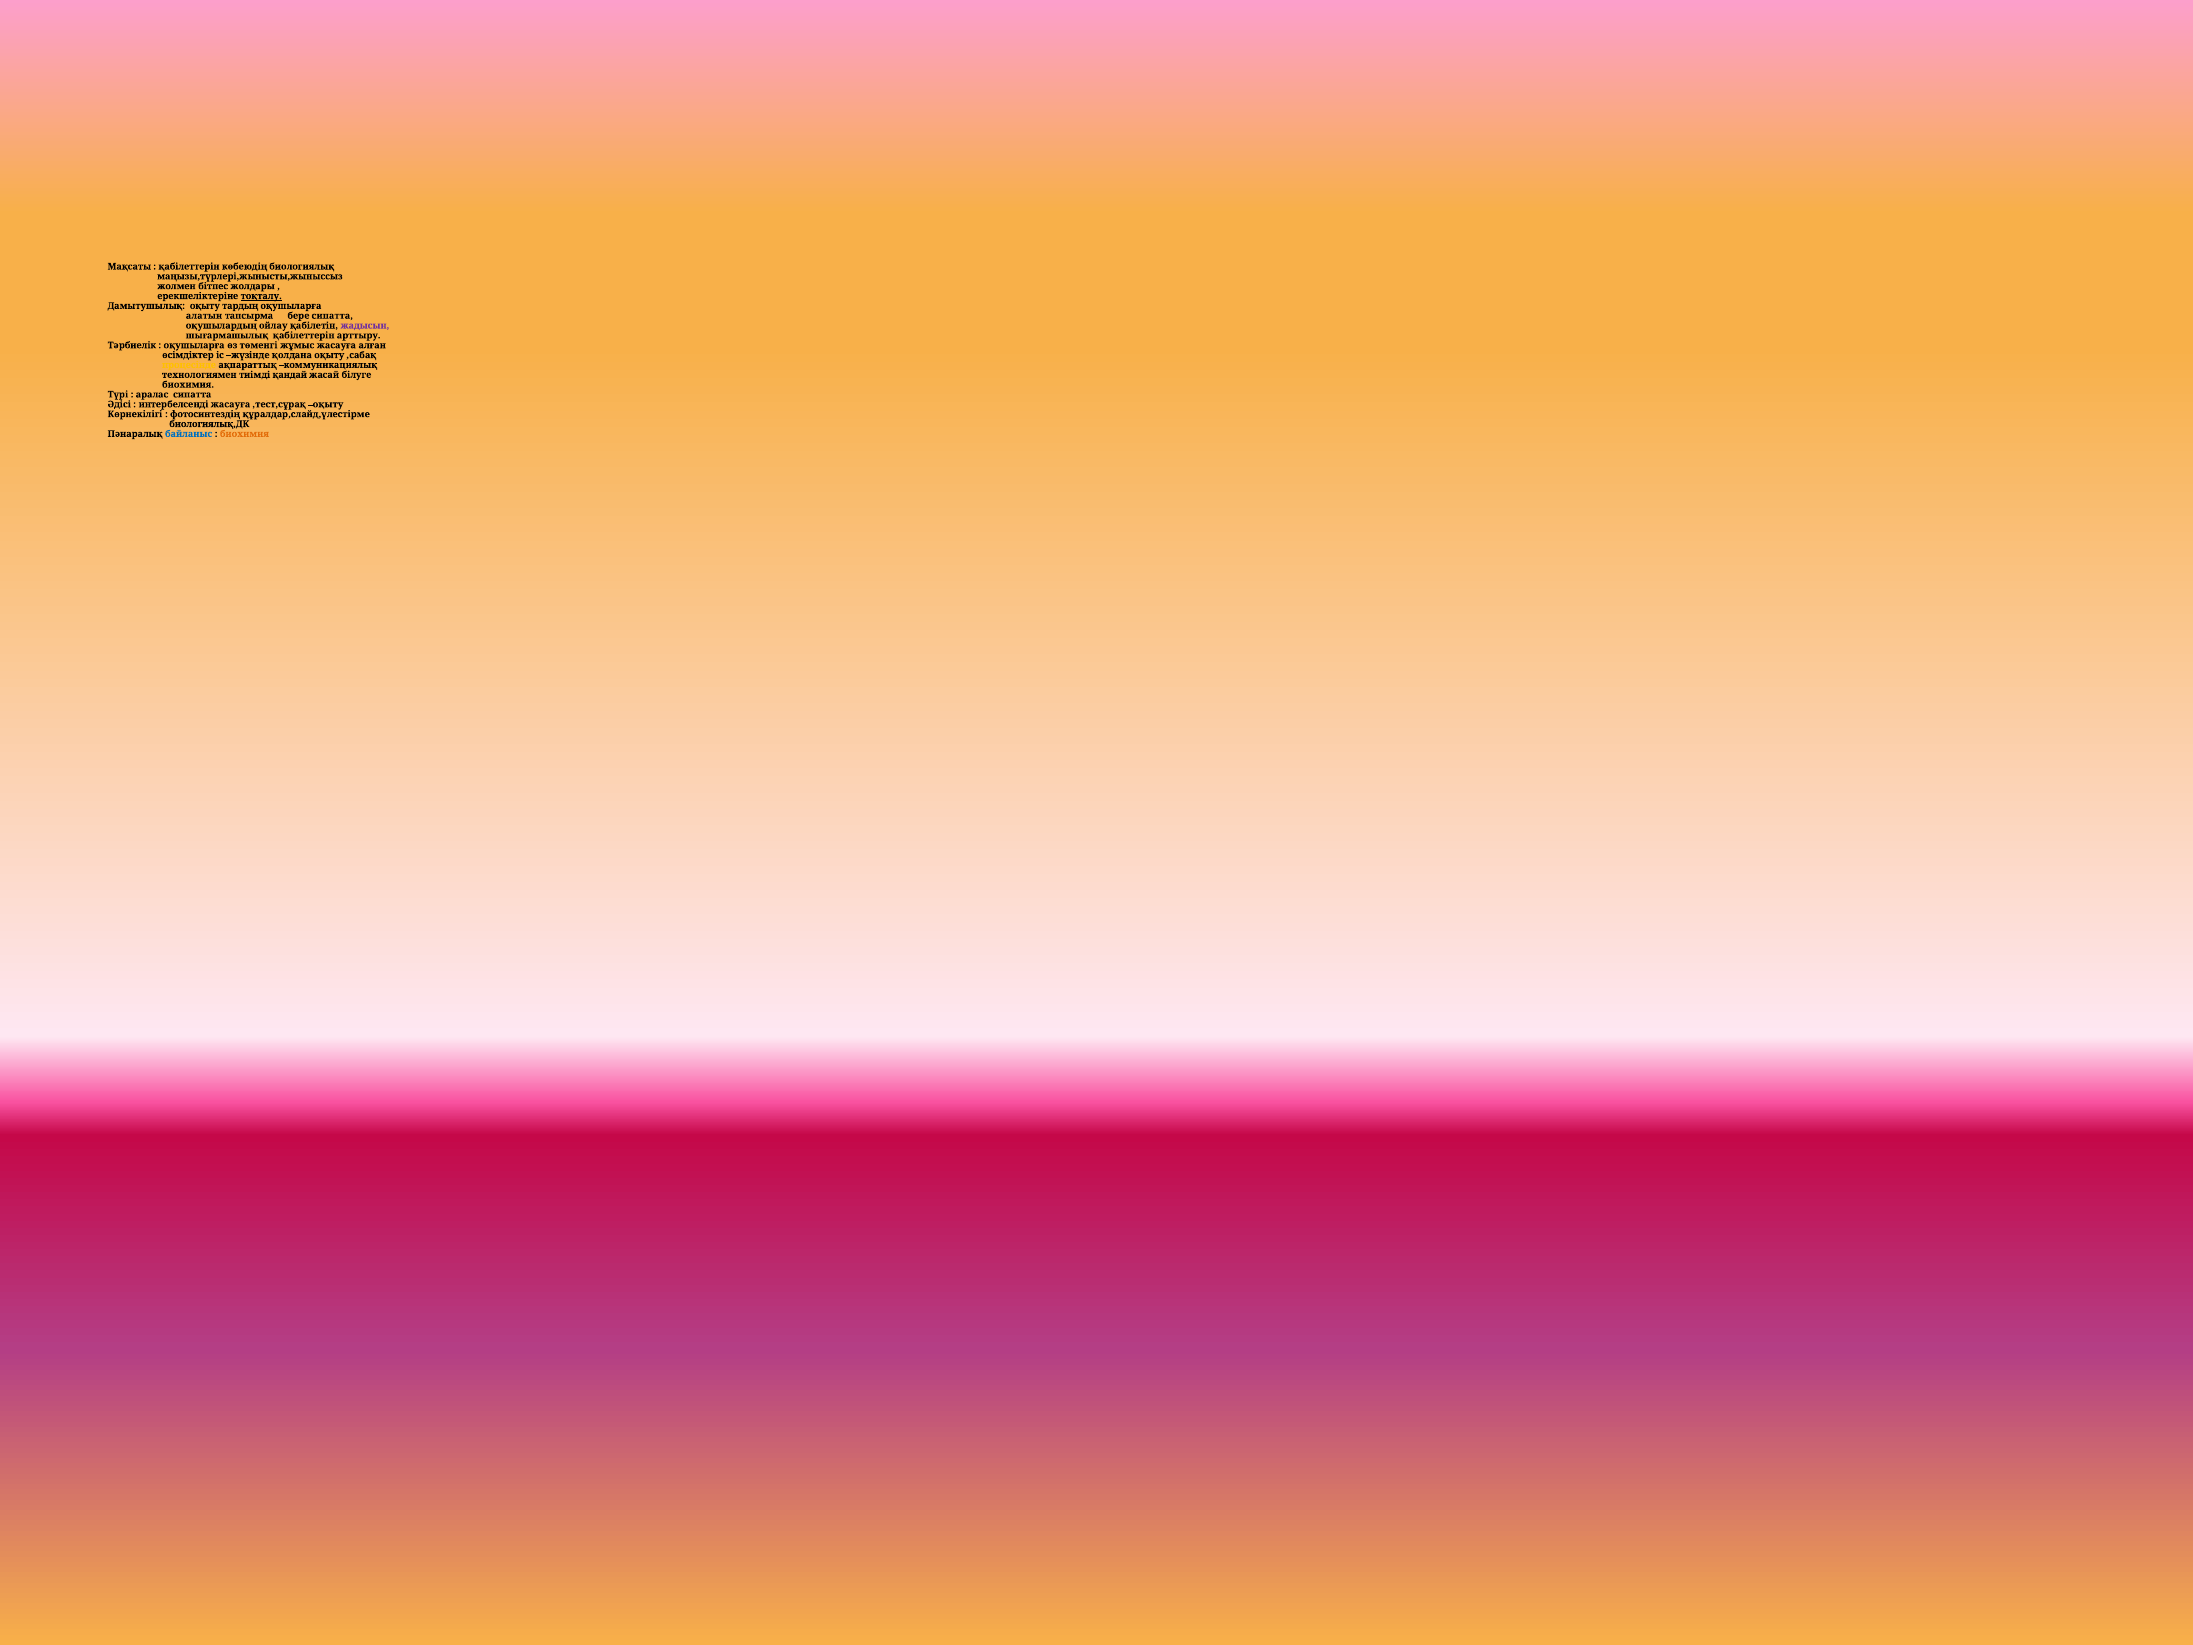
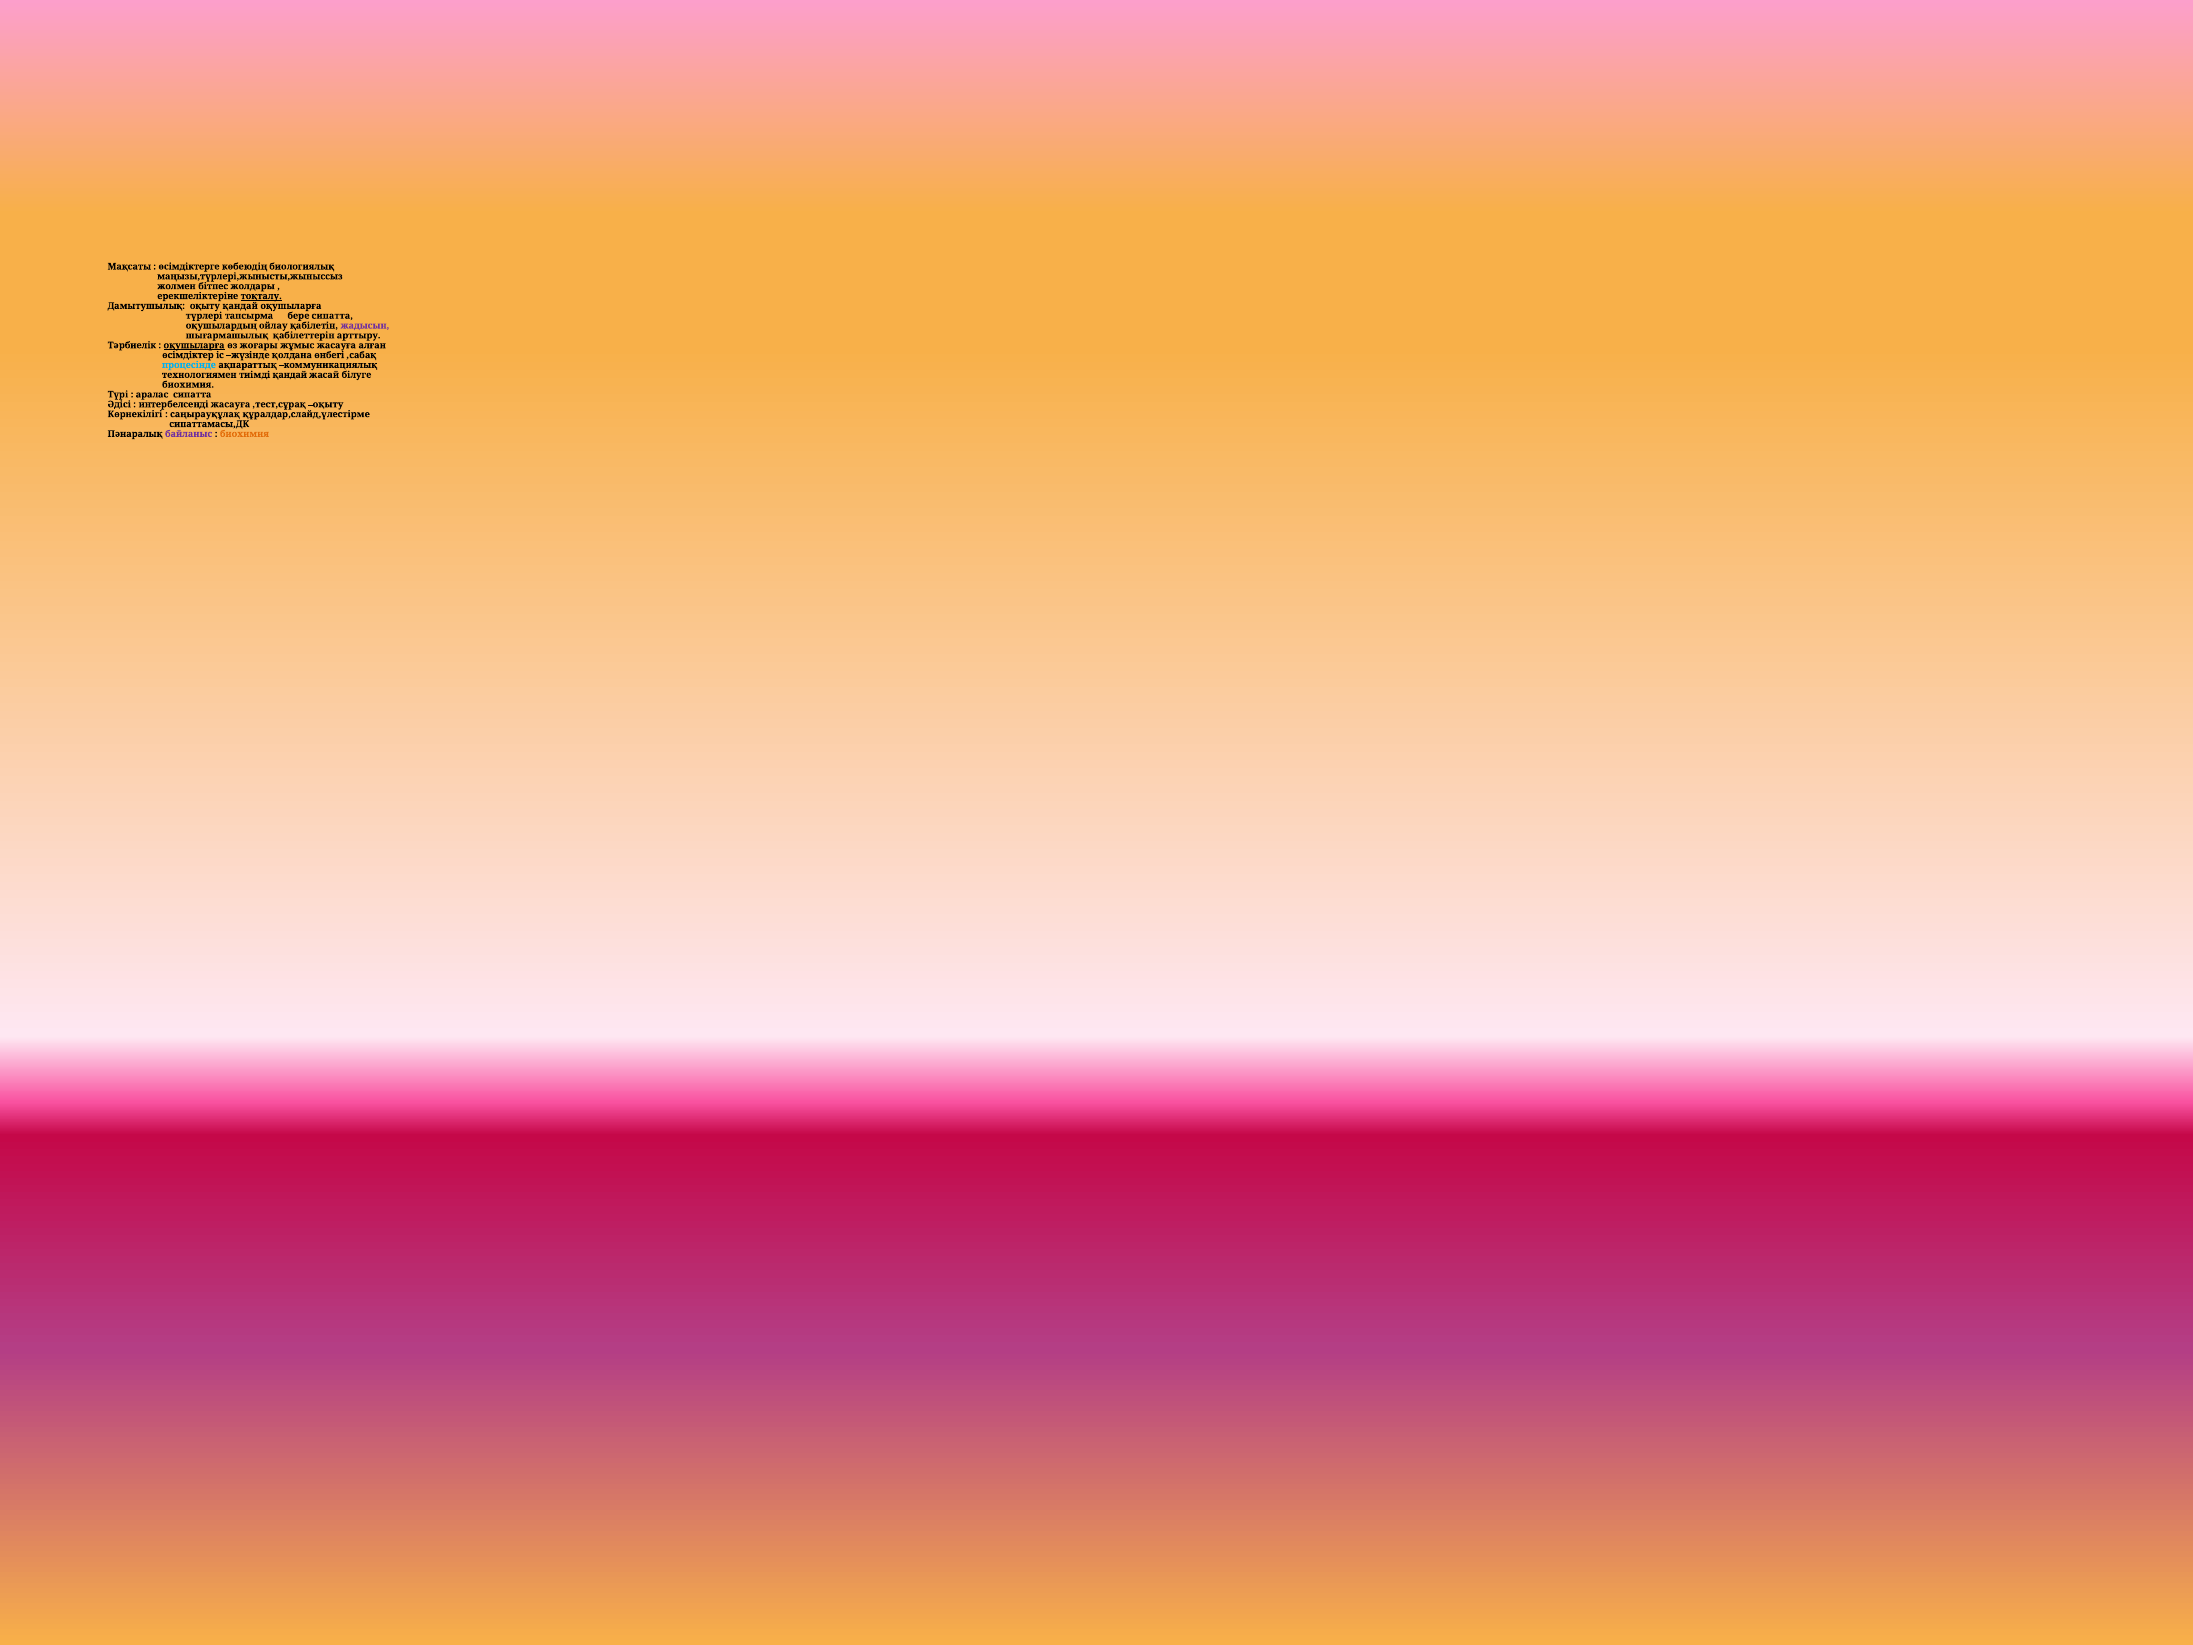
қабілеттерін at (189, 266): қабілеттерін -> өсімдіктерге
оқыту тардың: тардың -> қандай
алатын: алатын -> түрлері
оқушыларға at (194, 345) underline: none -> present
төменгі: төменгі -> жоғары
қолдана оқыту: оқыту -> өнбегі
процесінде colour: yellow -> light blue
фотосинтездің: фотосинтездің -> саңырауқұлақ
биологиялық,ДК: биологиялық,ДК -> сипаттамасы,ДК
байланыс colour: blue -> purple
